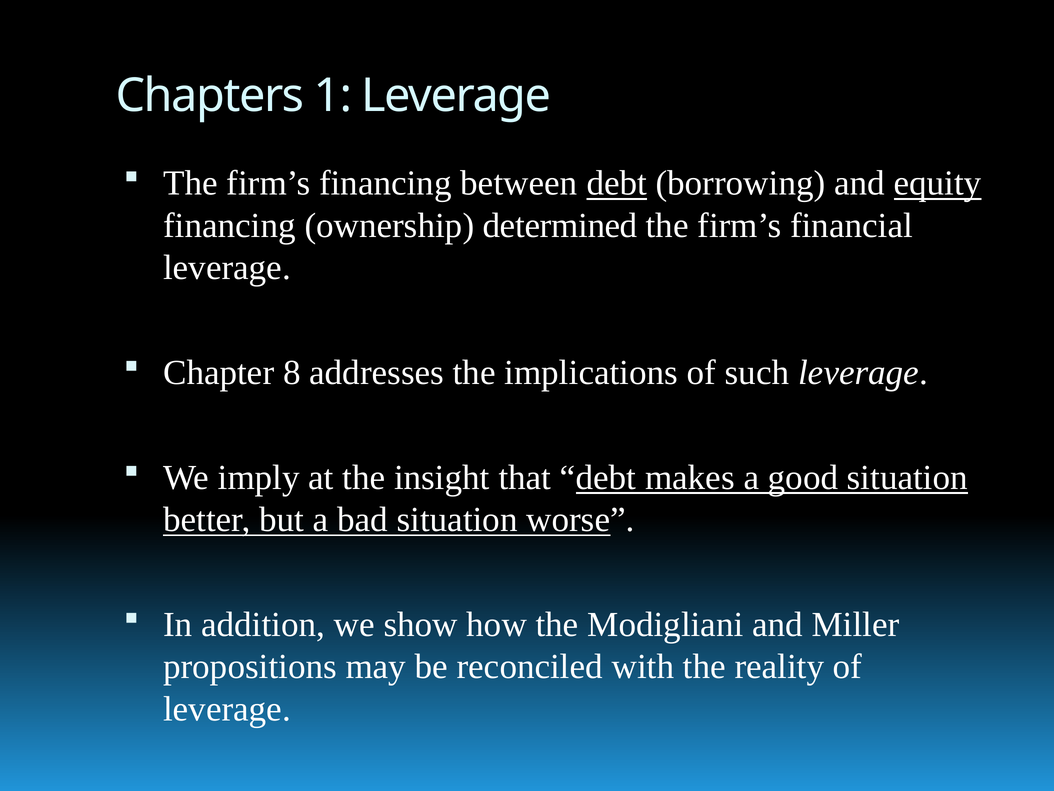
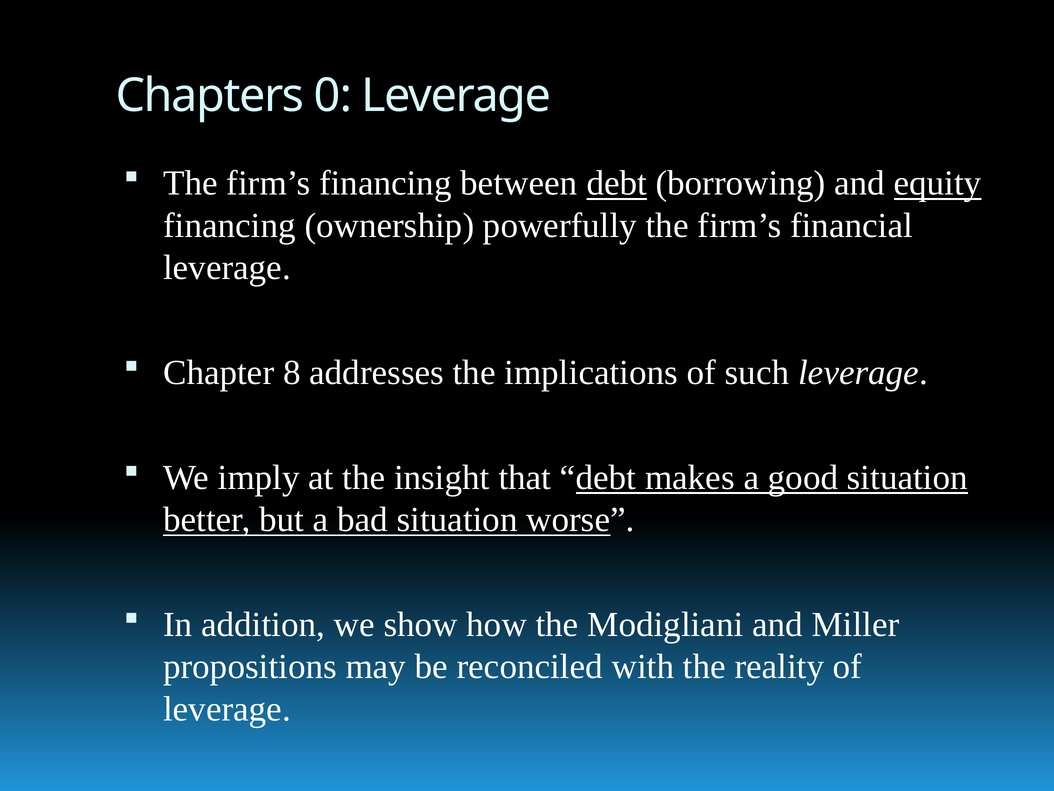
1: 1 -> 0
determined: determined -> powerfully
